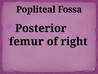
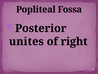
femur: femur -> unites
